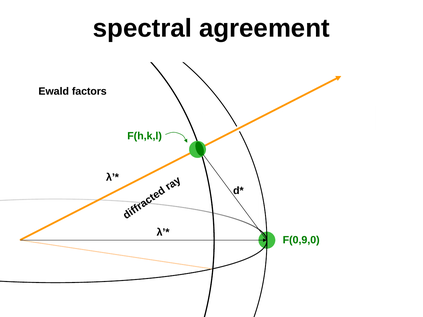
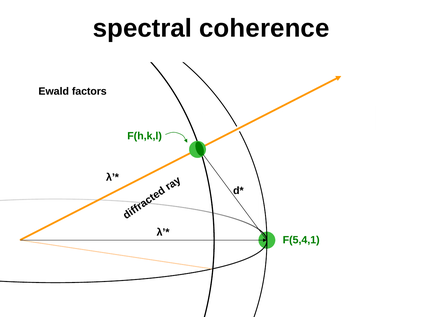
agreement: agreement -> coherence
F(0,9,0: F(0,9,0 -> F(5,4,1
